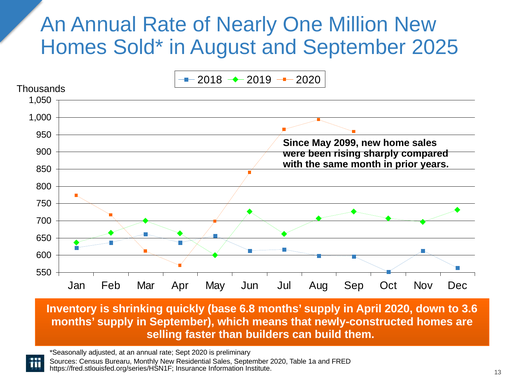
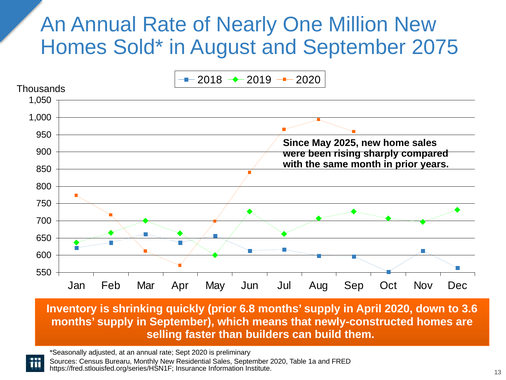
2025: 2025 -> 2075
2099: 2099 -> 2025
quickly base: base -> prior
